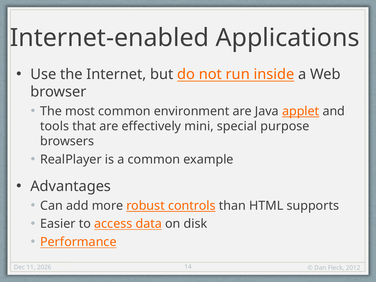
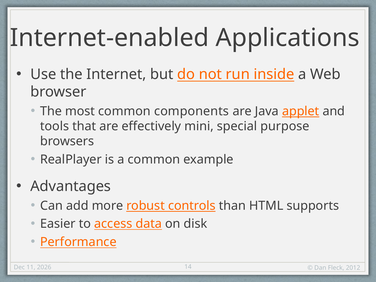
environment: environment -> components
